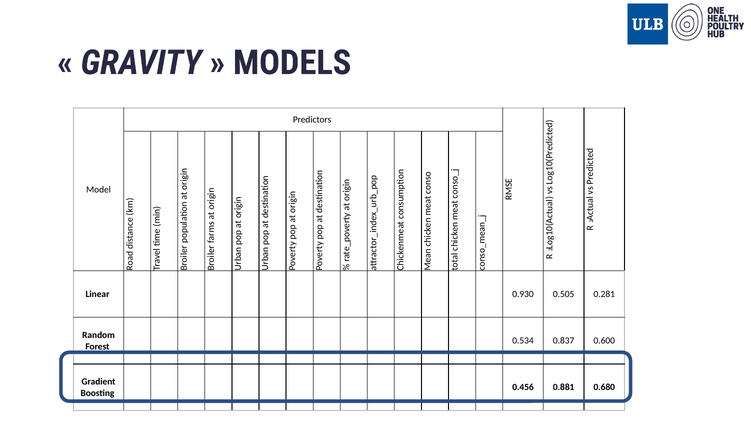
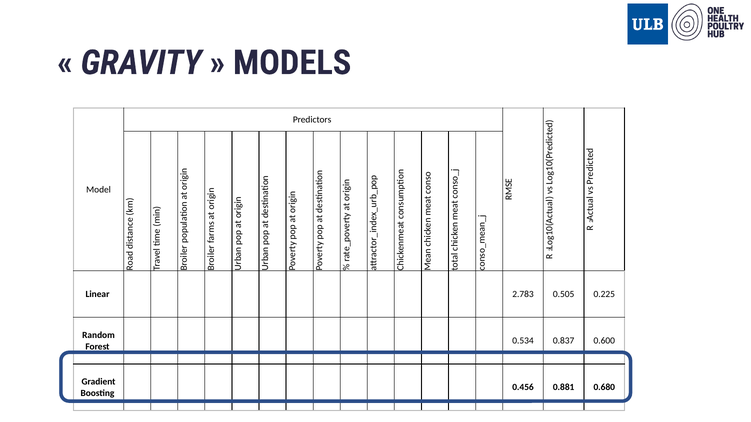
0.930: 0.930 -> 2.783
0.281: 0.281 -> 0.225
